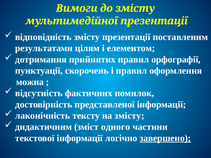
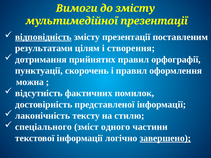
відповідність underline: none -> present
елементом: елементом -> створення
на змісту: змісту -> стилю
дидактичним: дидактичним -> спеціального
